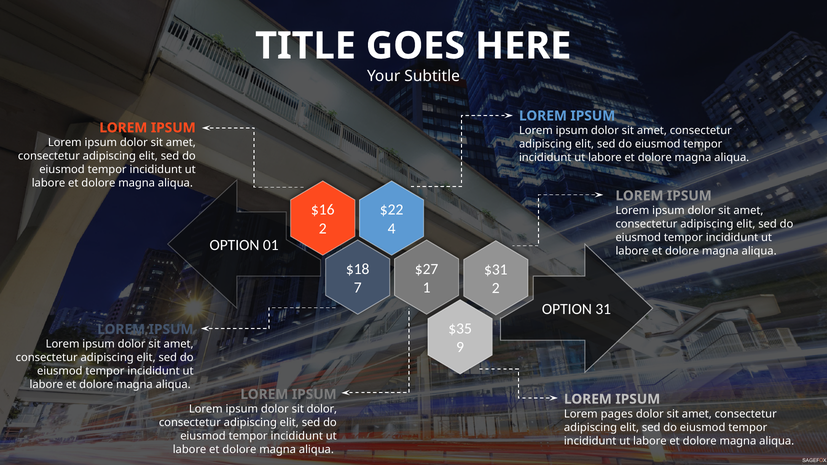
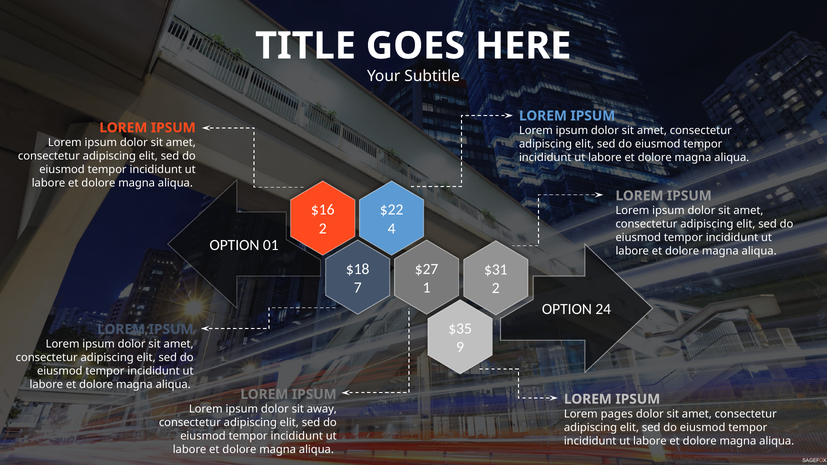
31: 31 -> 24
sit dolor: dolor -> away
